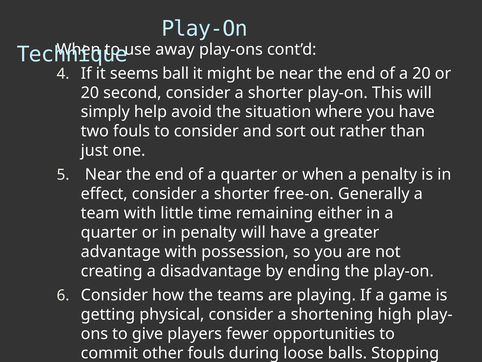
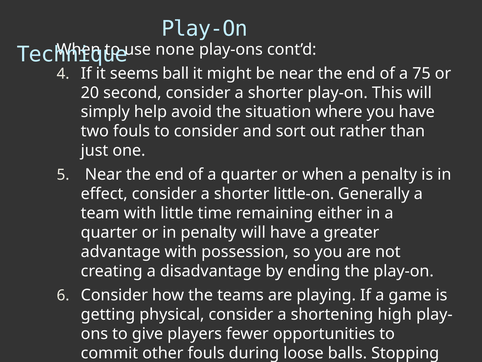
away: away -> none
a 20: 20 -> 75
free-on: free-on -> little-on
